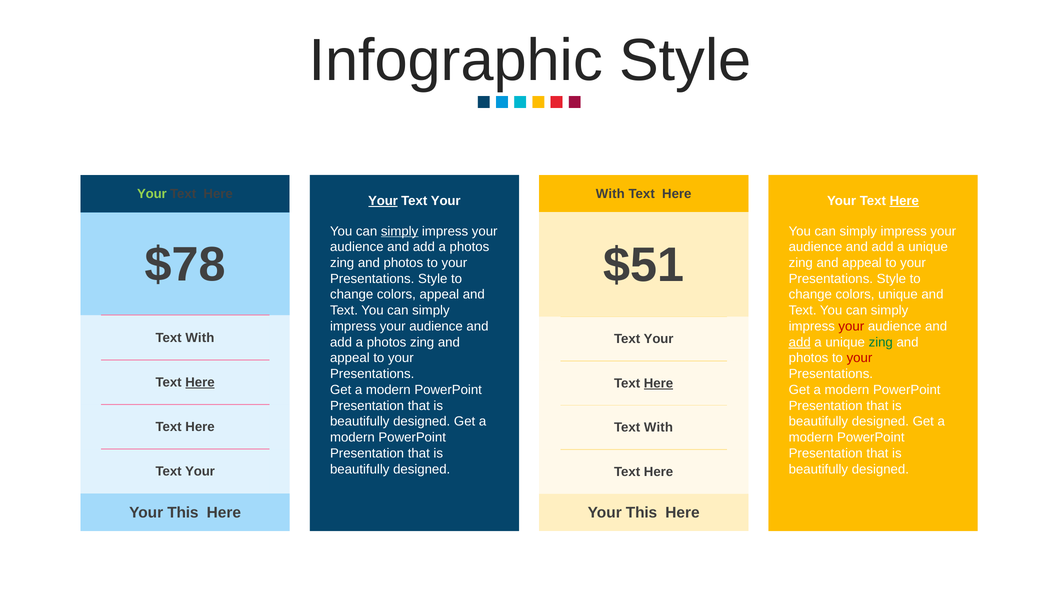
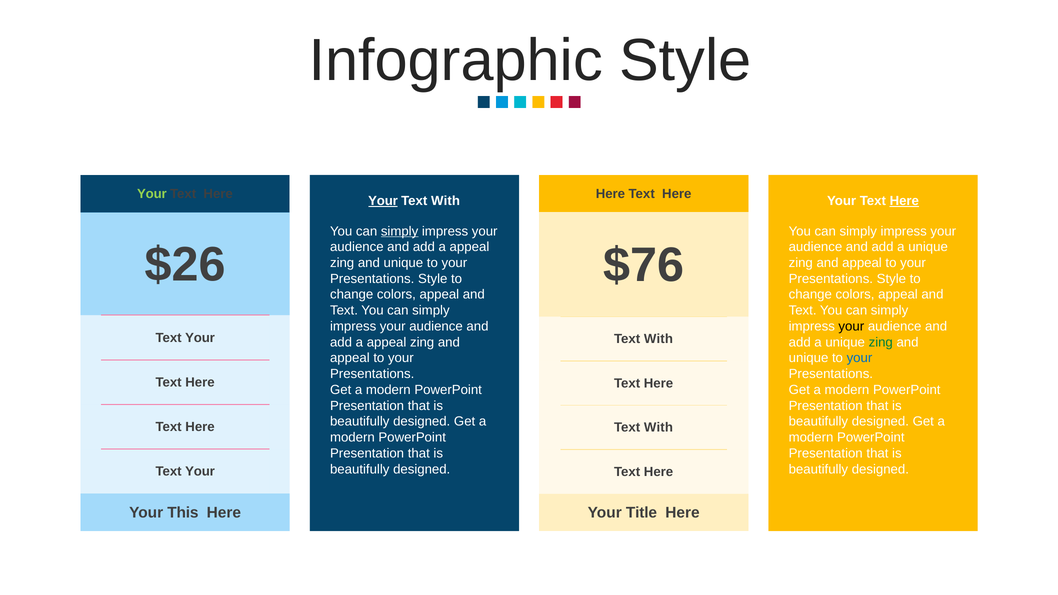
With at (610, 194): With -> Here
Your at (446, 201): Your -> With
photos at (469, 247): photos -> appeal
$78: $78 -> $26
$51: $51 -> $76
photos at (403, 263): photos -> unique
unique at (898, 295): unique -> appeal
your at (851, 326) colour: red -> black
With at (200, 338): With -> Your
Your at (659, 339): Your -> With
photos at (387, 342): photos -> appeal
add at (800, 342) underline: present -> none
photos at (809, 358): photos -> unique
your at (859, 358) colour: red -> blue
Here at (200, 382) underline: present -> none
Here at (659, 383) underline: present -> none
This at (641, 513): This -> Title
